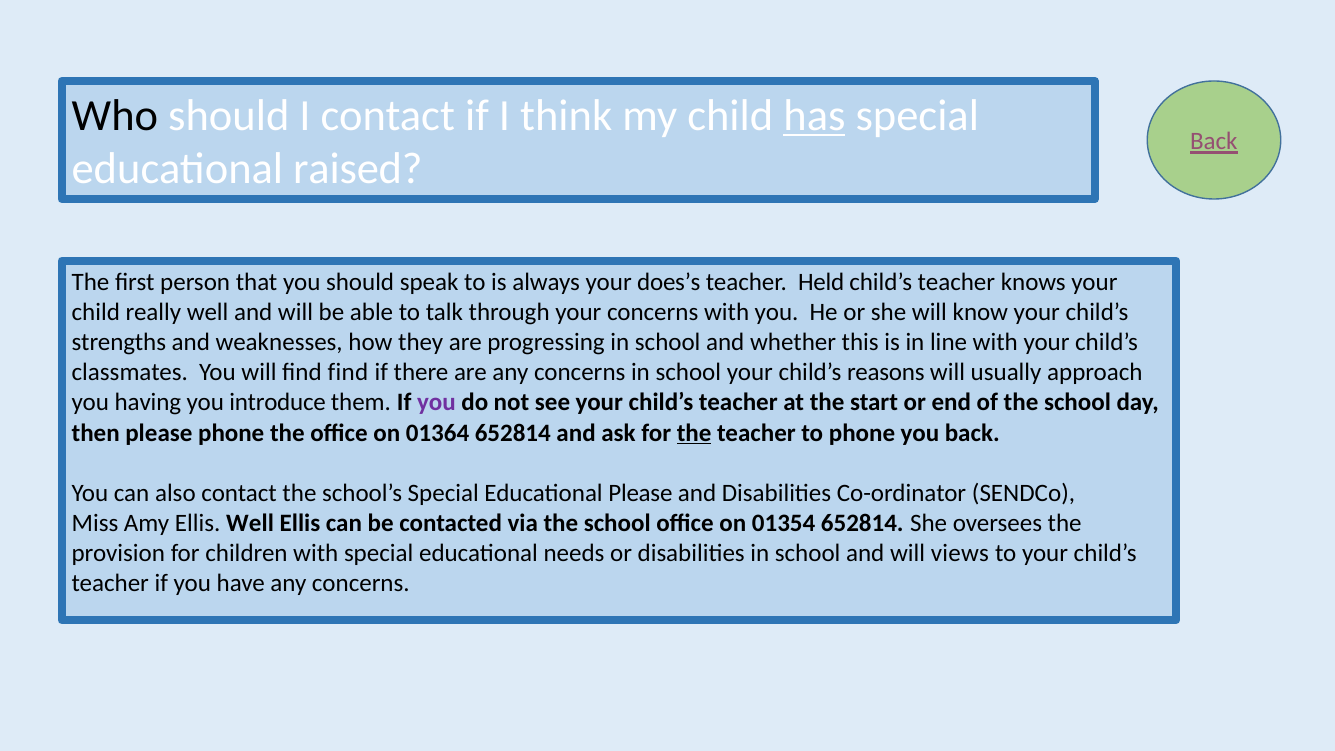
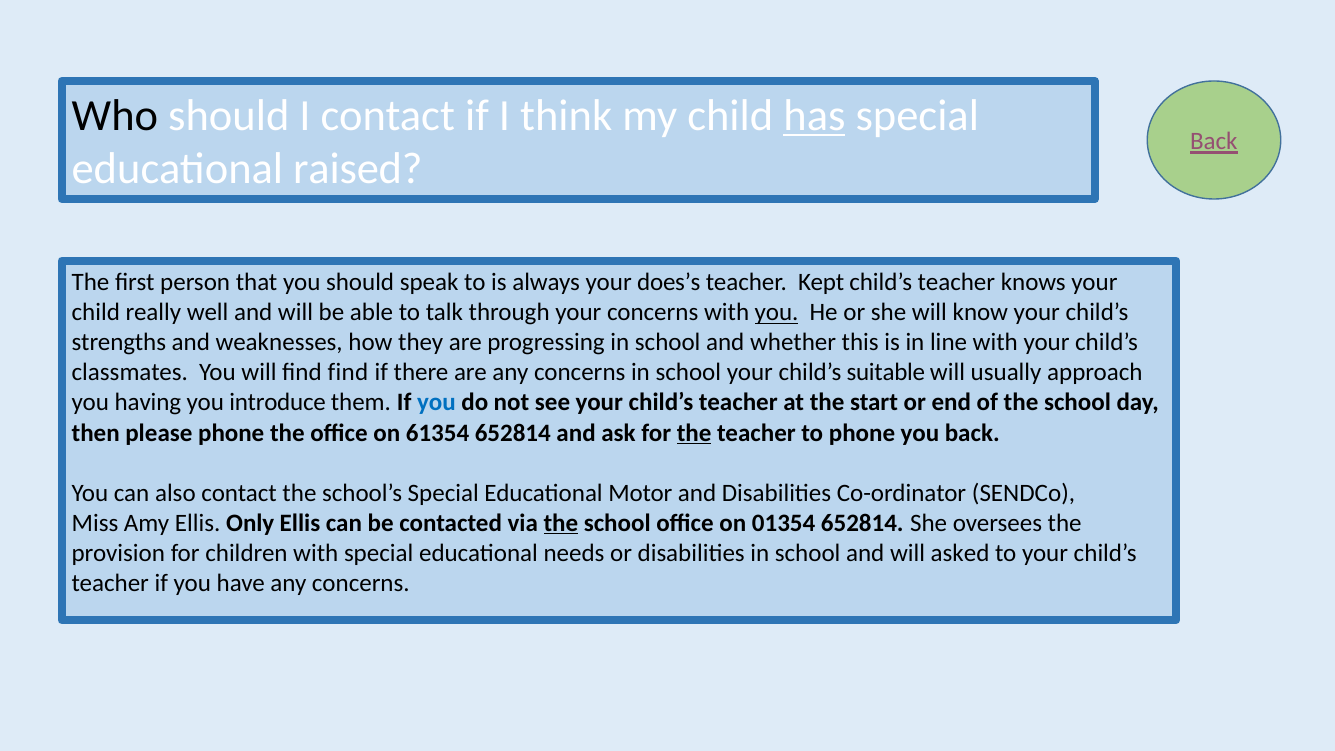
Held: Held -> Kept
you at (777, 313) underline: none -> present
reasons: reasons -> suitable
you at (436, 403) colour: purple -> blue
01364: 01364 -> 61354
Educational Please: Please -> Motor
Ellis Well: Well -> Only
the at (561, 523) underline: none -> present
views: views -> asked
